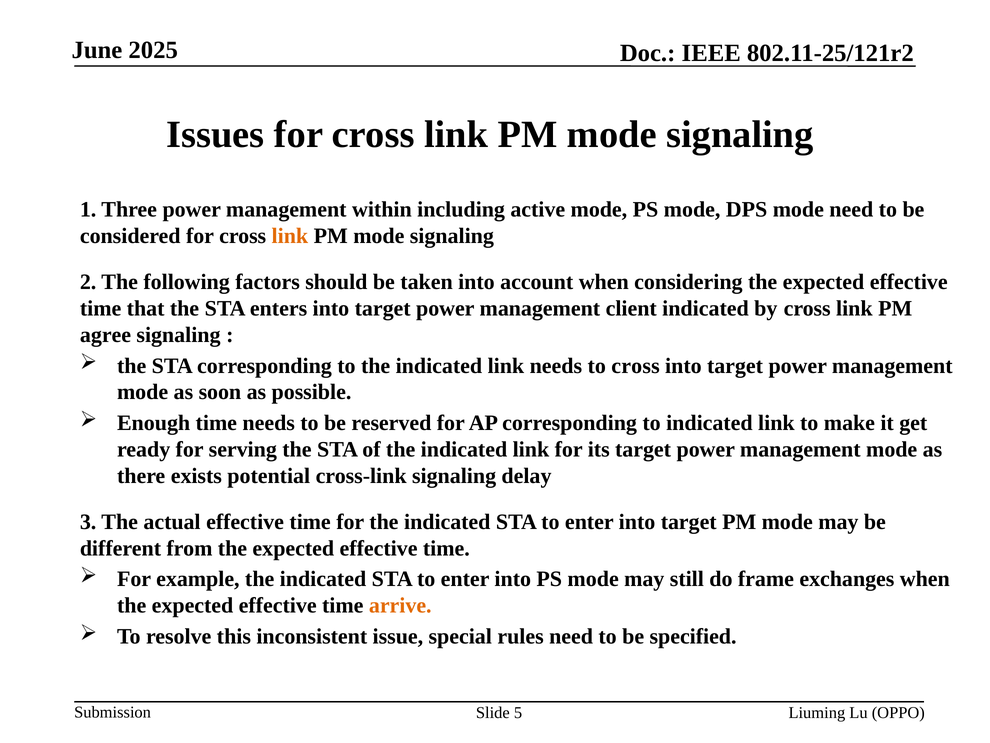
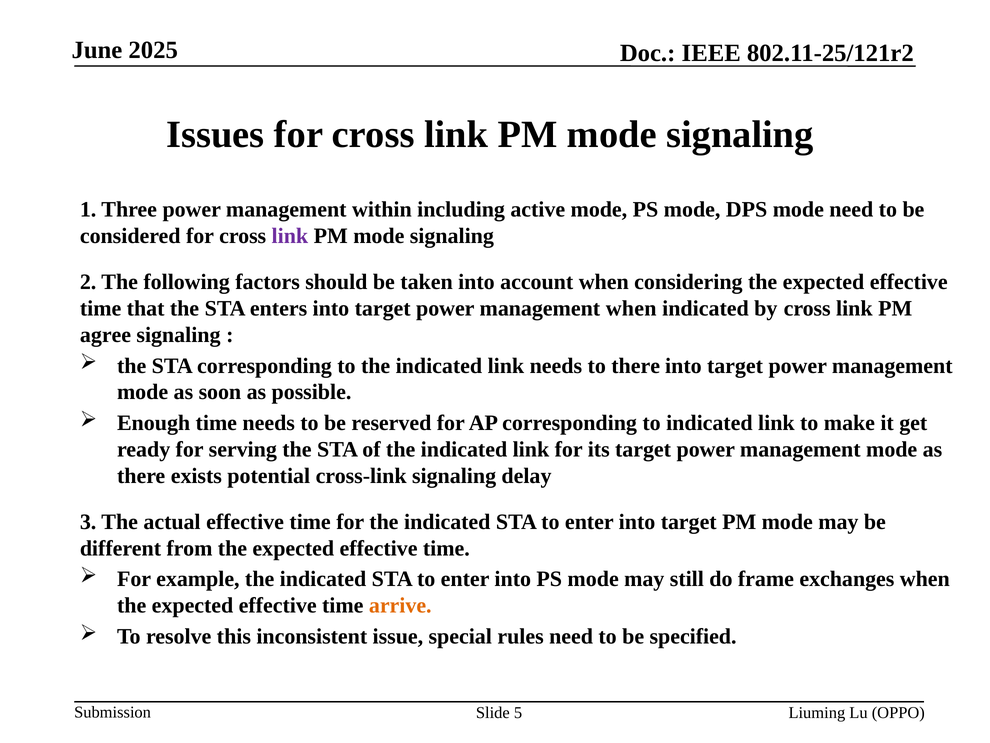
link at (290, 236) colour: orange -> purple
management client: client -> when
to cross: cross -> there
